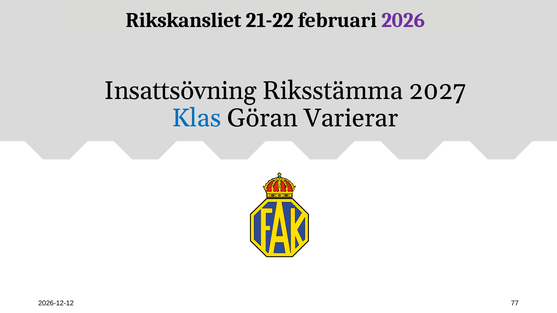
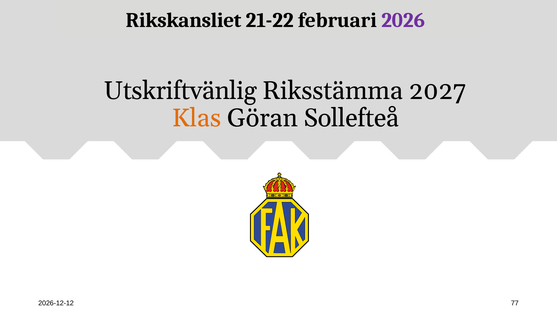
Insattsövning: Insattsövning -> Utskriftvänlig
Klas colour: blue -> orange
Varierar: Varierar -> Sollefteå
